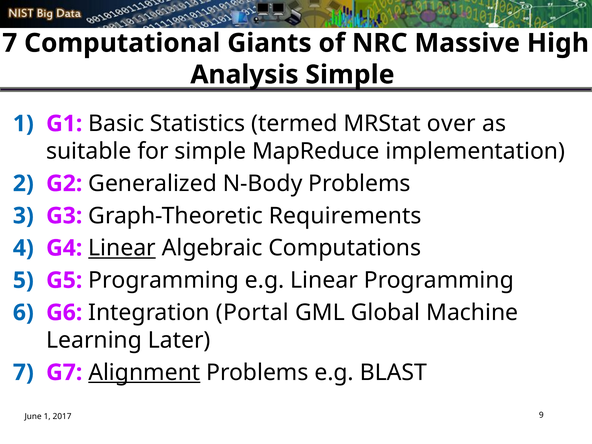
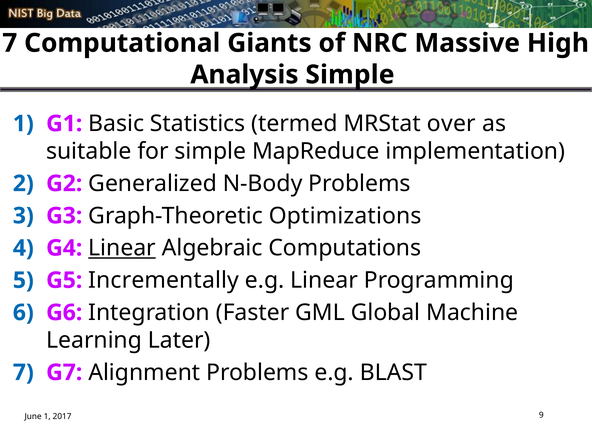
Requirements: Requirements -> Optimizations
G5 Programming: Programming -> Incrementally
Portal: Portal -> Faster
Alignment underline: present -> none
